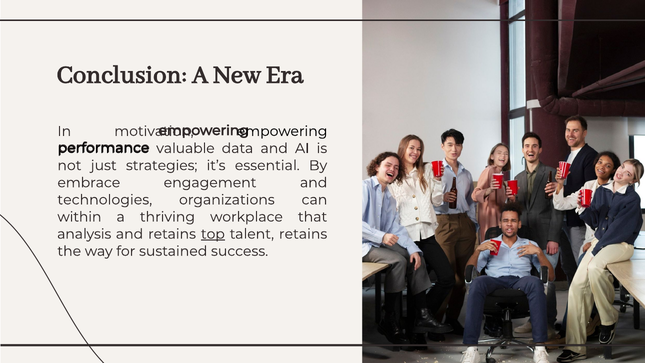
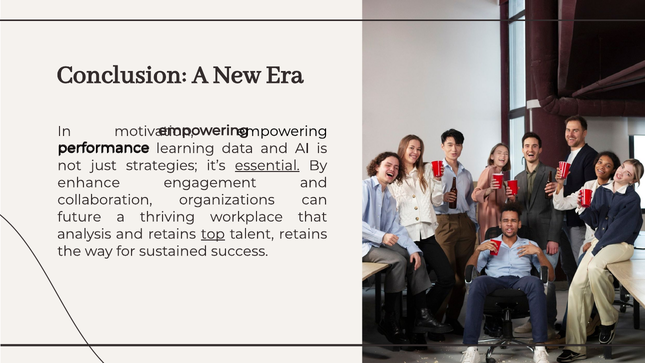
valuable: valuable -> learning
essential underline: none -> present
embrace: embrace -> enhance
technologies: technologies -> collaboration
within: within -> future
